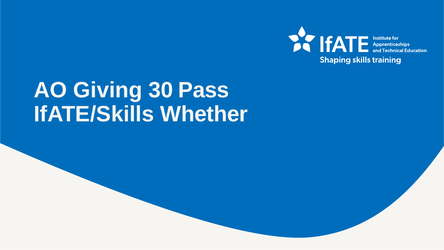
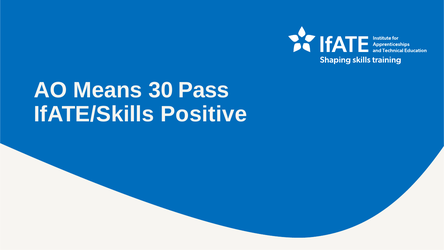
Giving: Giving -> Means
Whether: Whether -> Positive
